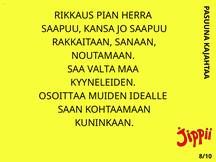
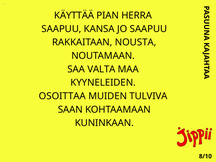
RIKKAUS: RIKKAUS -> KÄYTTÄÄ
SANAAN: SANAAN -> NOUSTA
IDEALLE: IDEALLE -> TULVIVA
